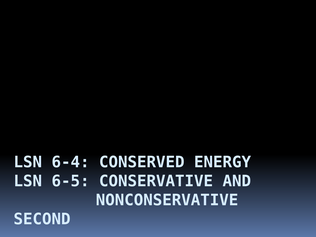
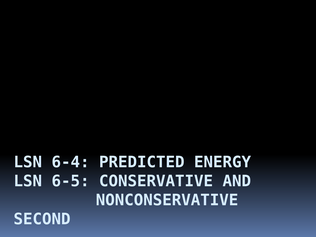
CONSERVED: CONSERVED -> PREDICTED
